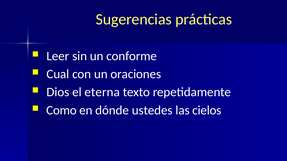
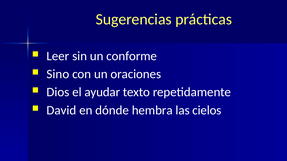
Cual: Cual -> Sino
eterna: eterna -> ayudar
Como: Como -> David
ustedes: ustedes -> hembra
